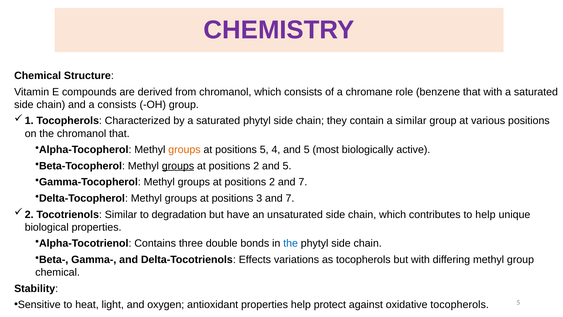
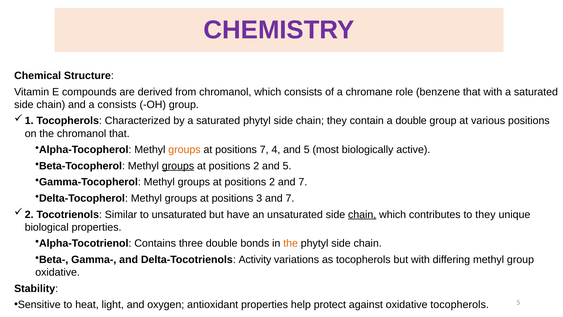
a similar: similar -> double
positions 5: 5 -> 7
to degradation: degradation -> unsaturated
chain at (362, 214) underline: none -> present
to help: help -> they
the at (291, 243) colour: blue -> orange
Effects: Effects -> Activity
chemical at (58, 272): chemical -> oxidative
